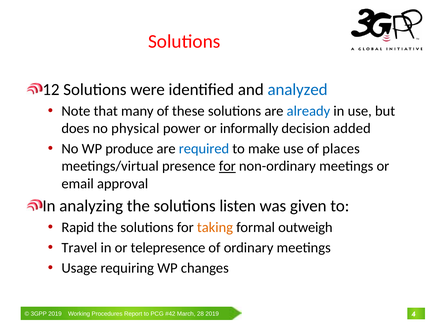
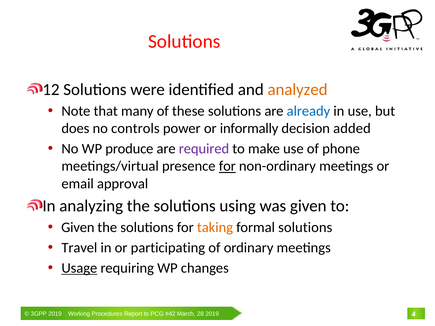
analyzed colour: blue -> orange
physical: physical -> controls
required colour: blue -> purple
places: places -> phone
listen: listen -> using
Rapid at (78, 228): Rapid -> Given
formal outweigh: outweigh -> solutions
telepresence: telepresence -> participating
Usage underline: none -> present
